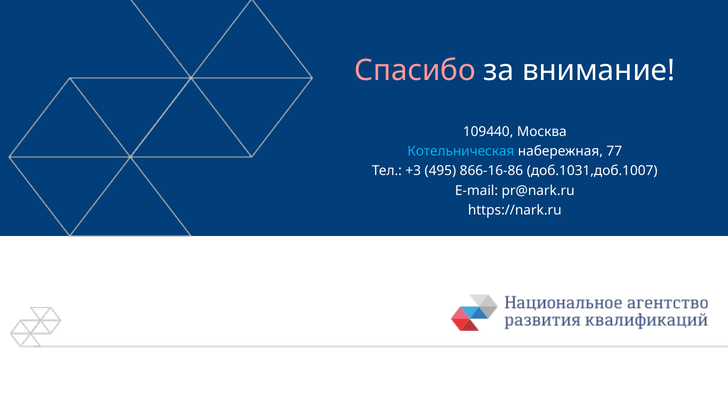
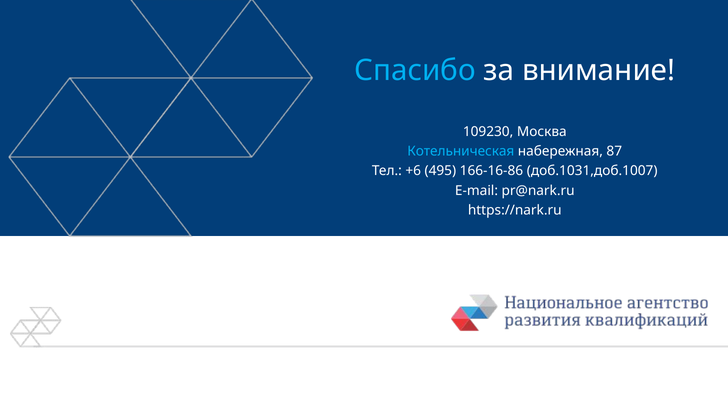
Спасибо colour: pink -> light blue
109440: 109440 -> 109230
77: 77 -> 87
+3: +3 -> +6
866-16-86: 866-16-86 -> 166-16-86
